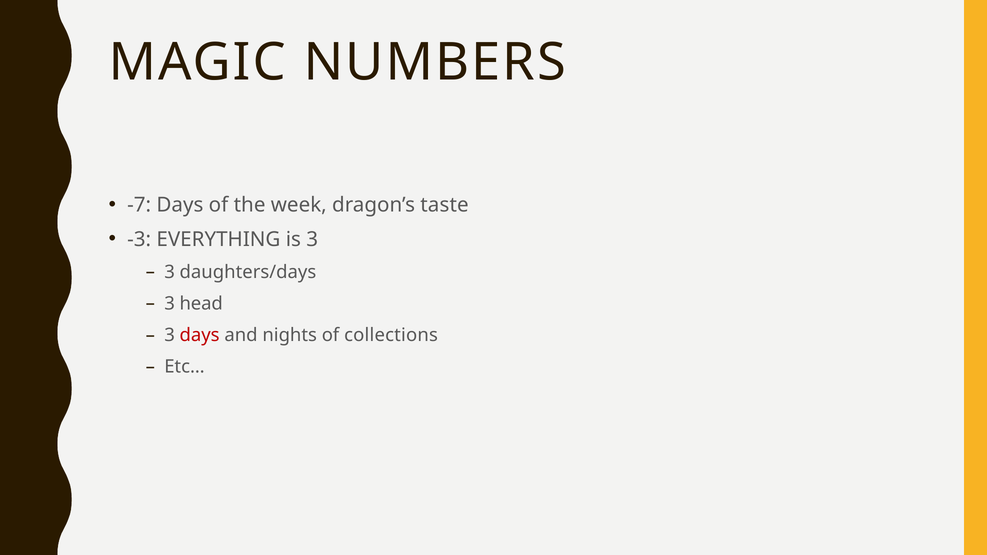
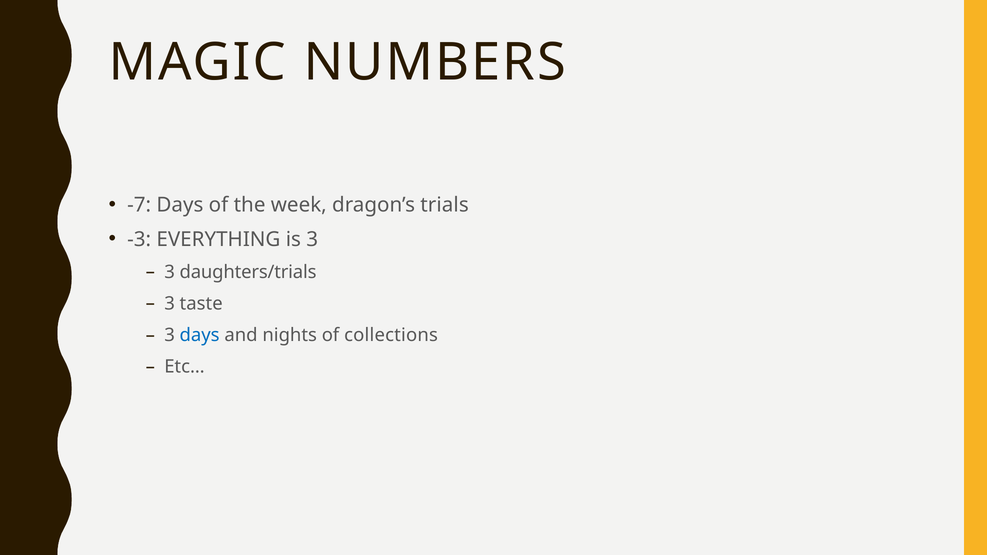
taste: taste -> trials
daughters/days: daughters/days -> daughters/trials
head: head -> taste
days at (200, 335) colour: red -> blue
